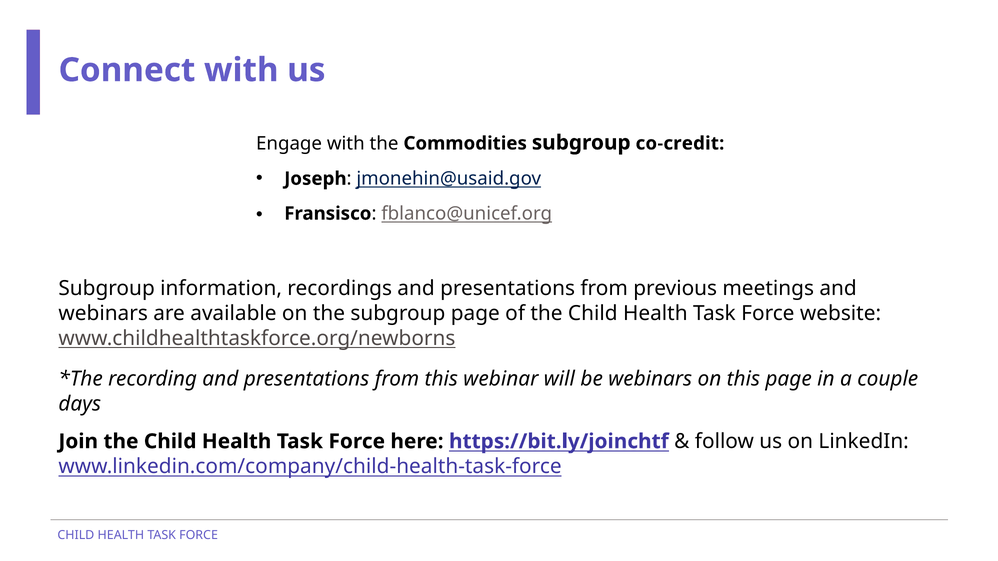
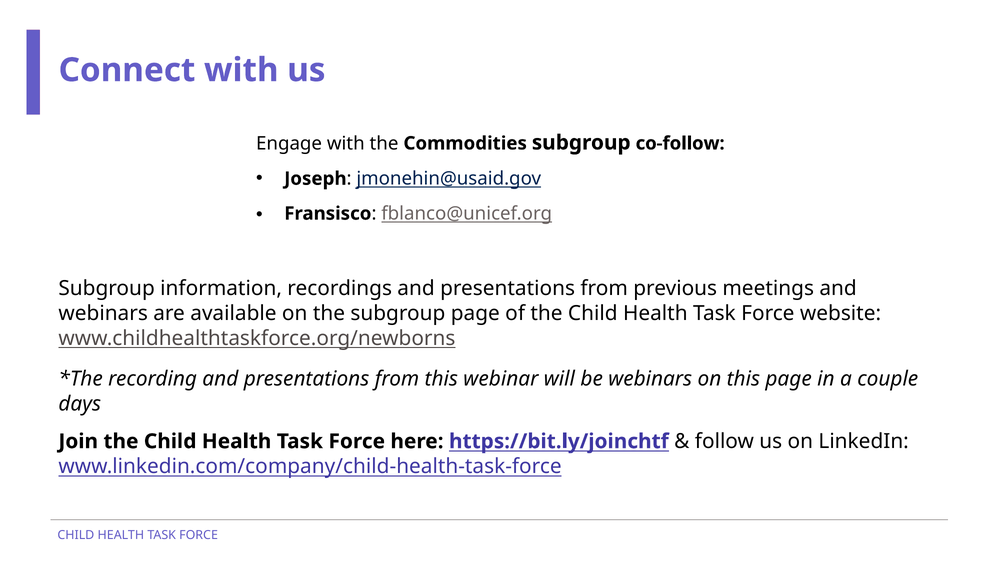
co-credit: co-credit -> co-follow
